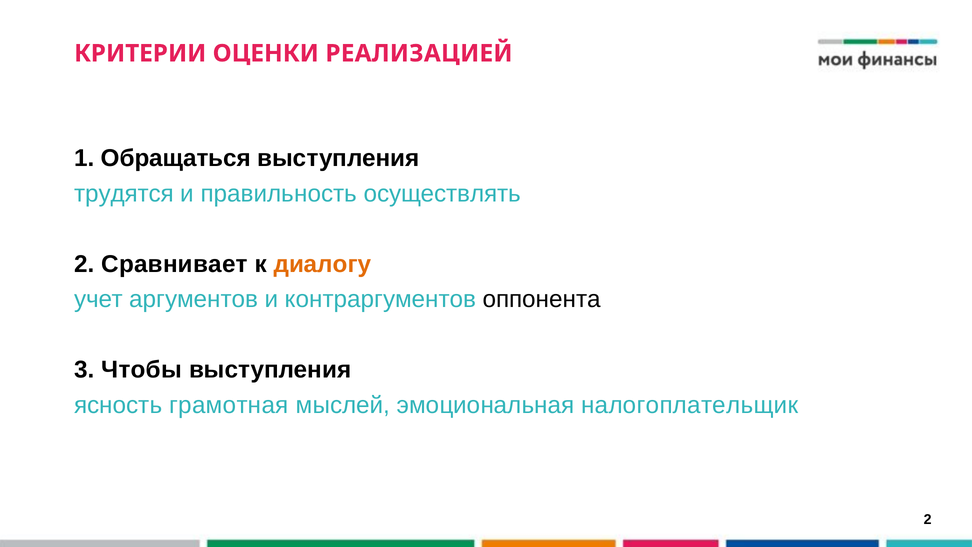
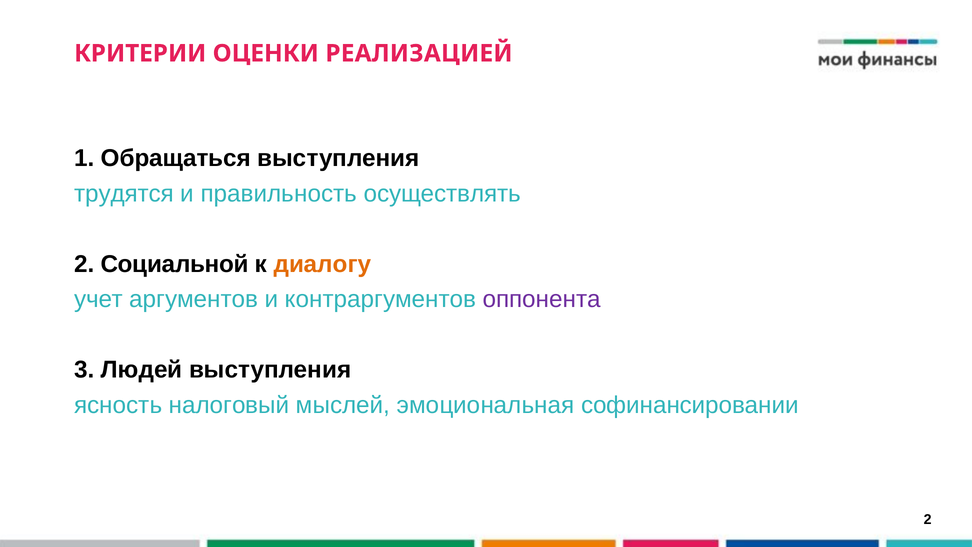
Сравнивает: Сравнивает -> Социальной
оппонента colour: black -> purple
Чтобы: Чтобы -> Людей
грамотная: грамотная -> налоговый
налогоплательщик: налогоплательщик -> софинансировании
